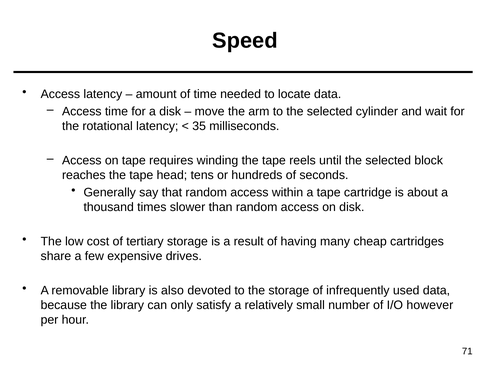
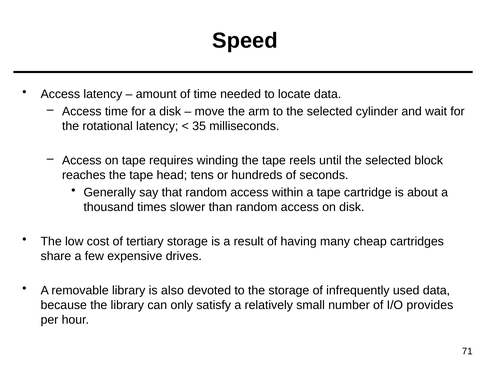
however: however -> provides
